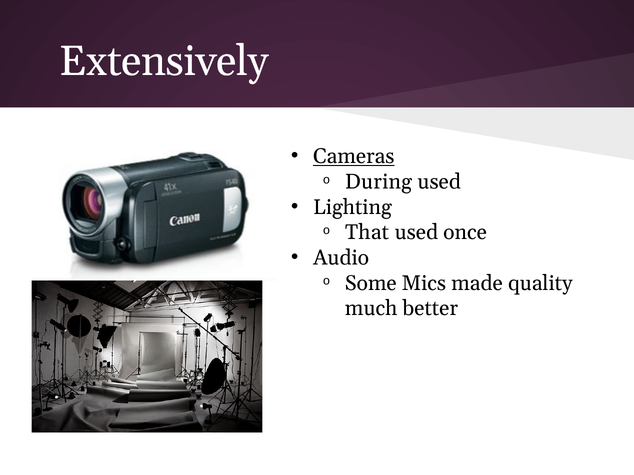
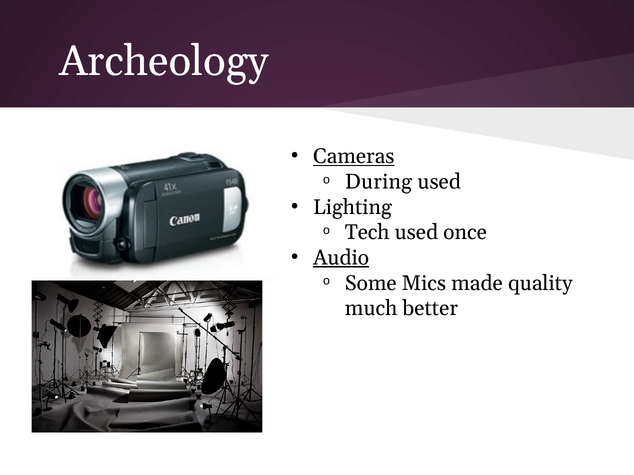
Extensively: Extensively -> Archeology
That: That -> Tech
Audio underline: none -> present
